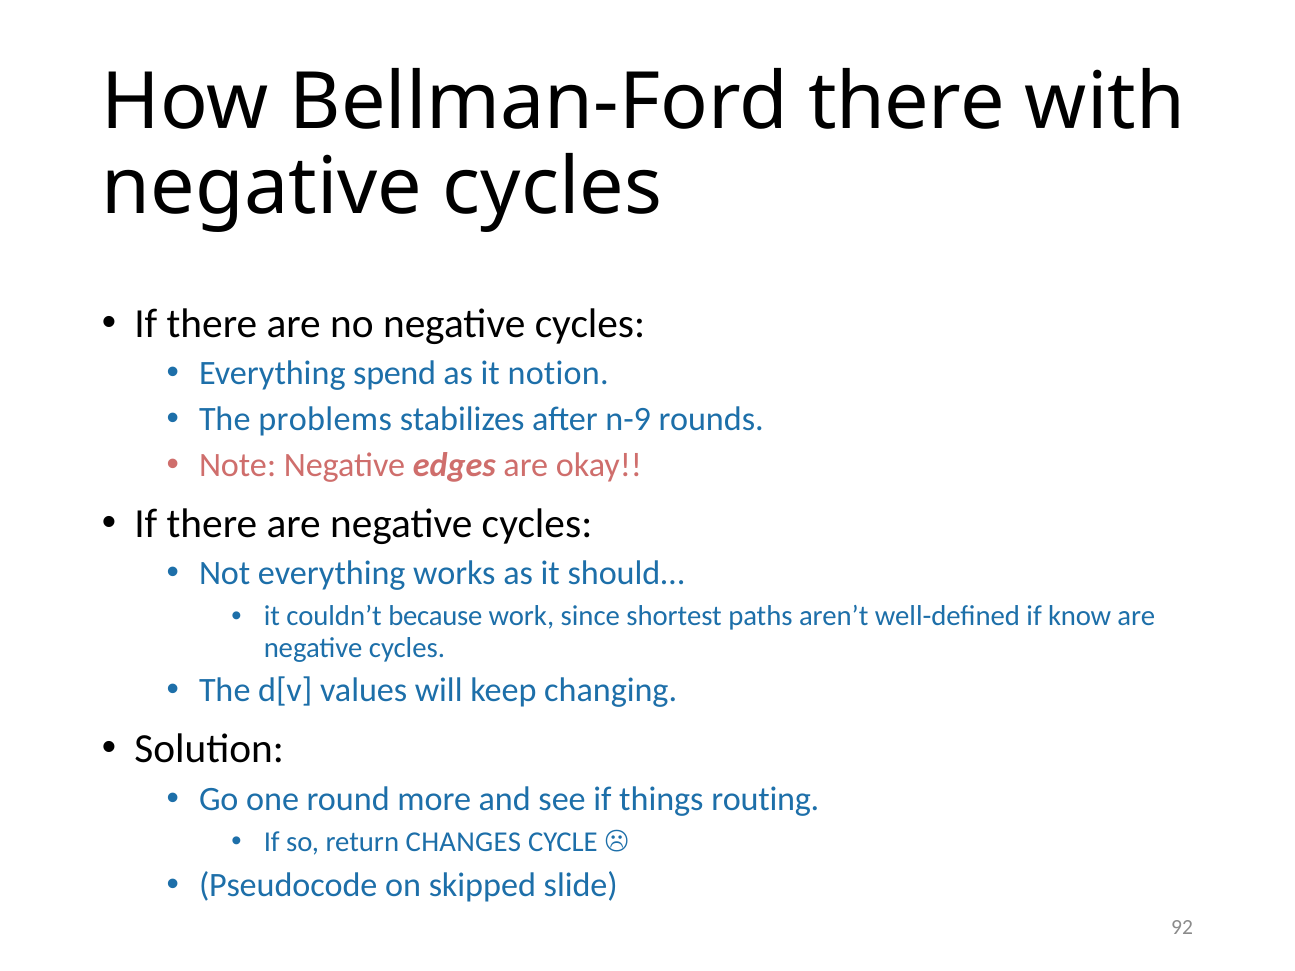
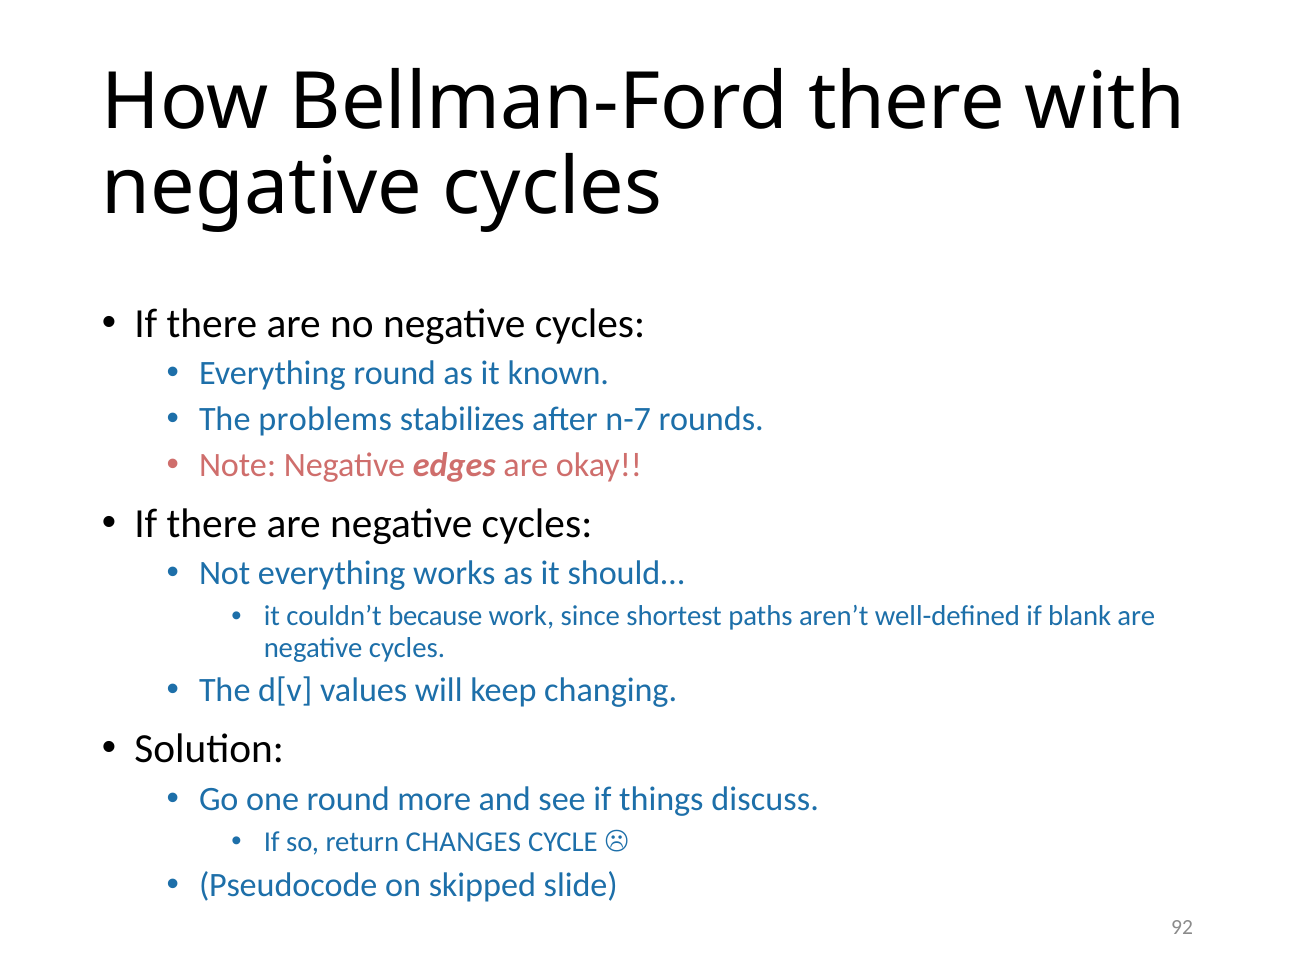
Everything spend: spend -> round
notion: notion -> known
n-9: n-9 -> n-7
know: know -> blank
routing: routing -> discuss
